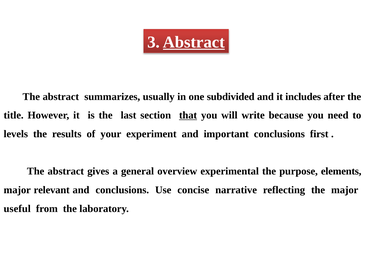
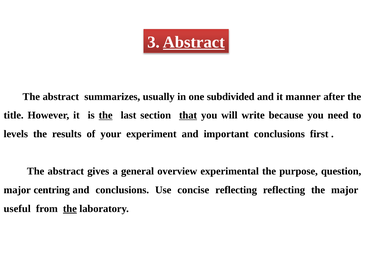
includes: includes -> manner
the at (106, 116) underline: none -> present
elements: elements -> question
relevant: relevant -> centring
concise narrative: narrative -> reflecting
the at (70, 209) underline: none -> present
